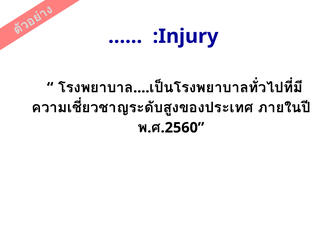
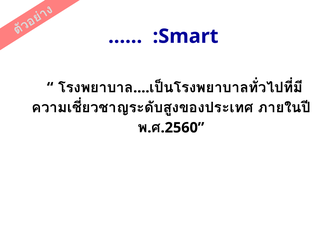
:Injury: :Injury -> :Smart
